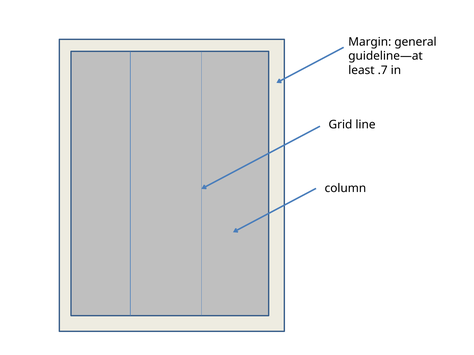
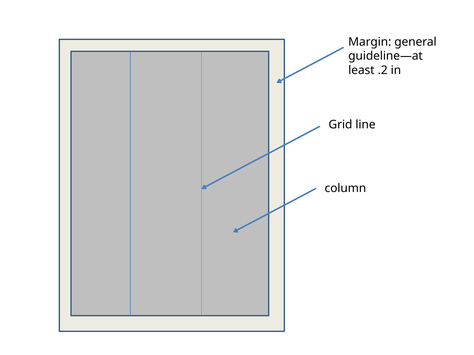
.7: .7 -> .2
